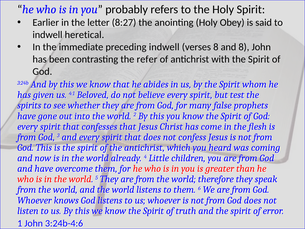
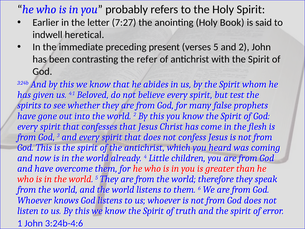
8:27: 8:27 -> 7:27
Obey: Obey -> Book
preceding indwell: indwell -> present
verses 8: 8 -> 5
and 8: 8 -> 2
